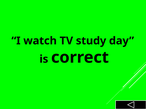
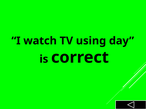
study: study -> using
